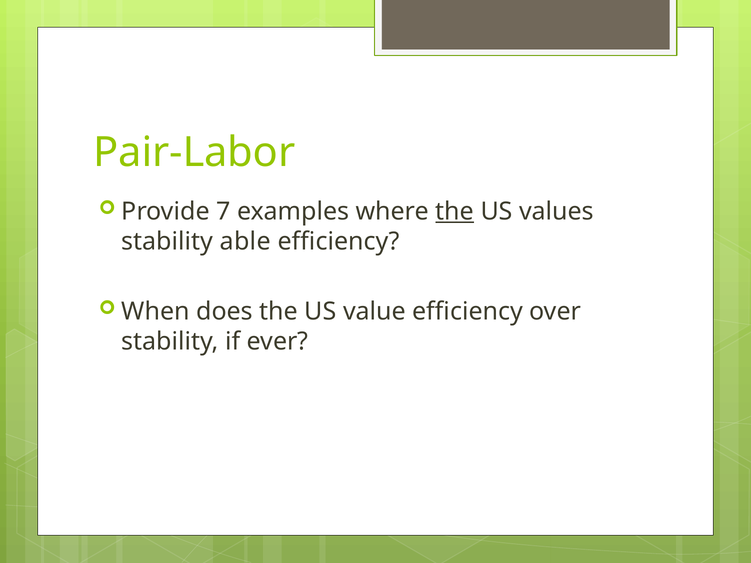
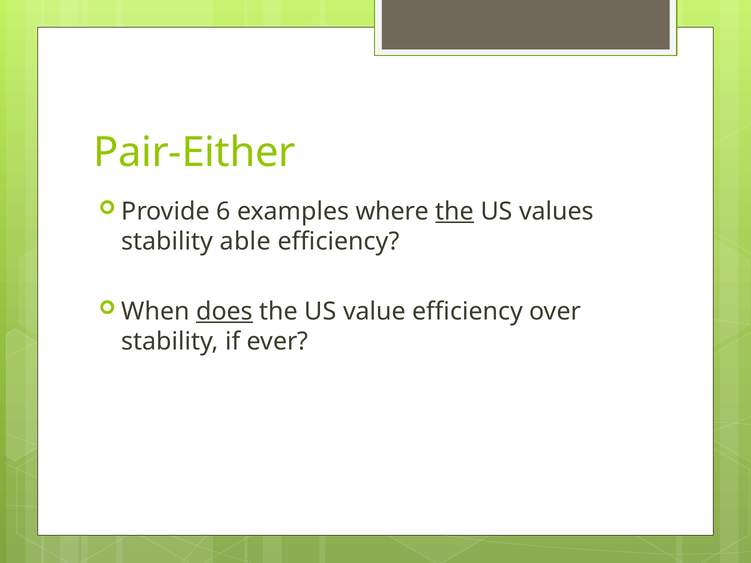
Pair-Labor: Pair-Labor -> Pair-Either
7: 7 -> 6
does underline: none -> present
